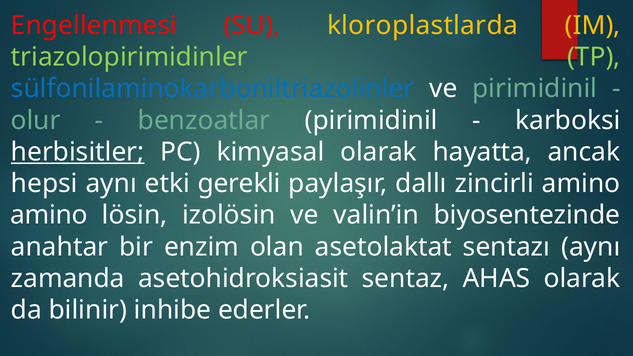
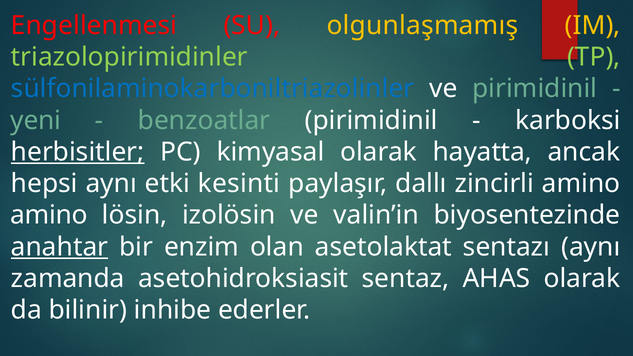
kloroplastlarda: kloroplastlarda -> olgunlaşmamış
olur: olur -> yeni
gerekli: gerekli -> kesinti
anahtar underline: none -> present
